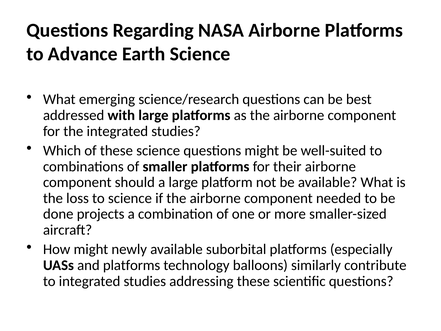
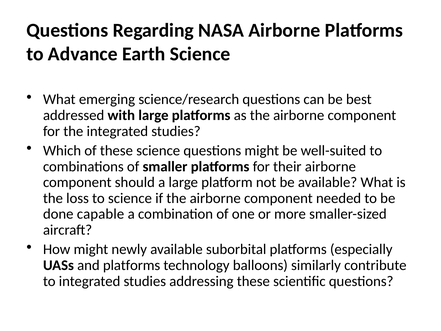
projects: projects -> capable
